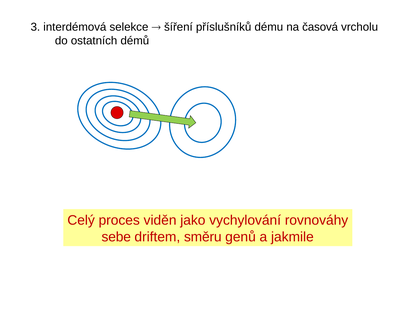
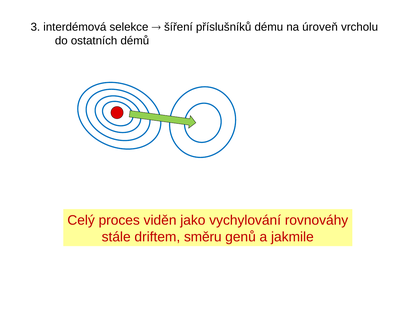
časová: časová -> úroveň
sebe: sebe -> stále
